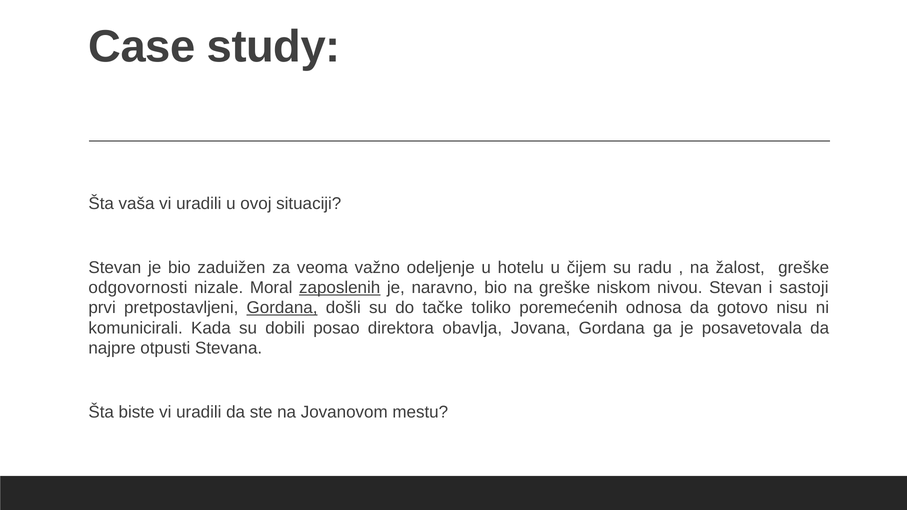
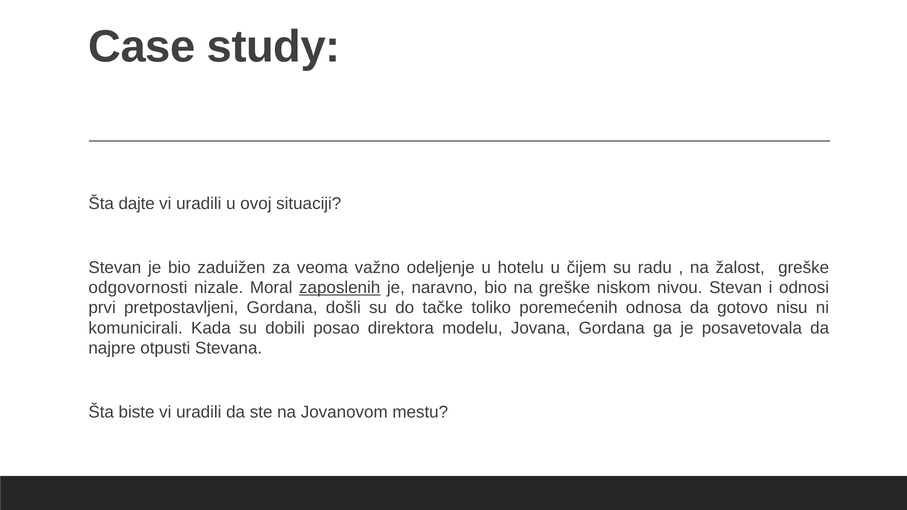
vaša: vaša -> dajte
sastoji: sastoji -> odnosi
Gordana at (282, 308) underline: present -> none
obavlja: obavlja -> modelu
